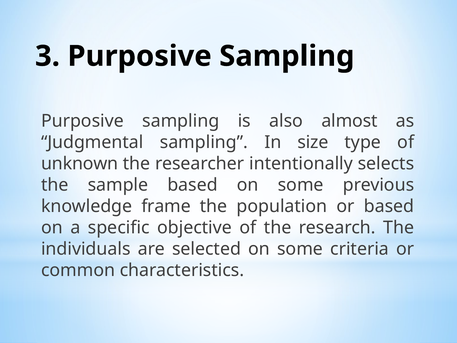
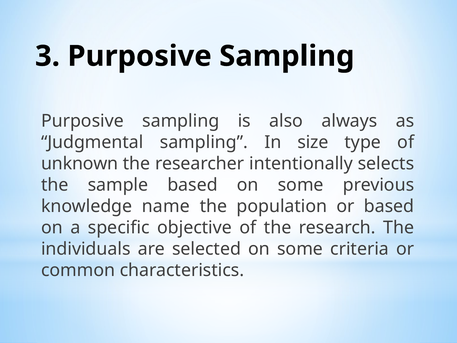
almost: almost -> always
frame: frame -> name
